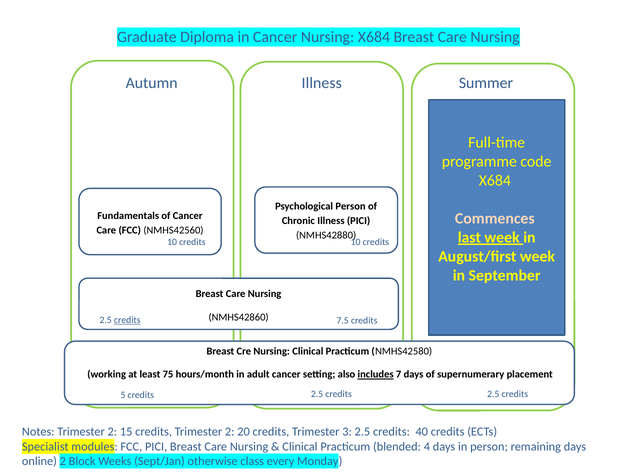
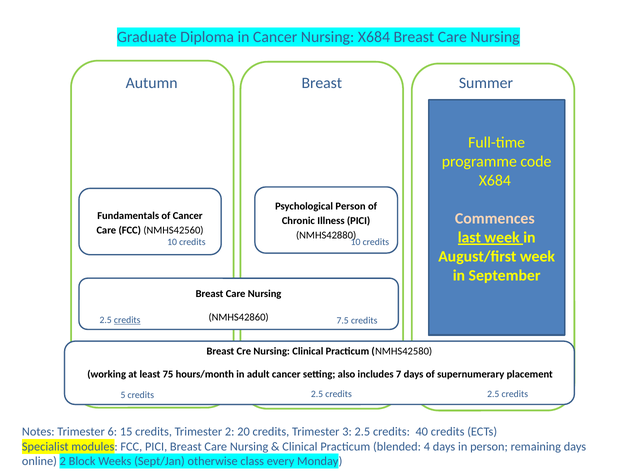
Autumn Illness: Illness -> Breast
includes underline: present -> none
Notes Trimester 2: 2 -> 6
